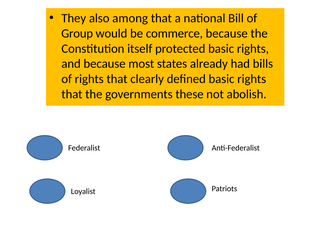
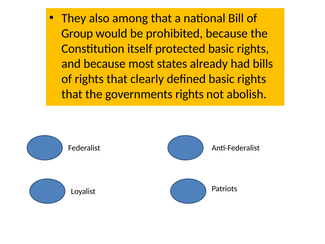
commerce: commerce -> prohibited
governments these: these -> rights
